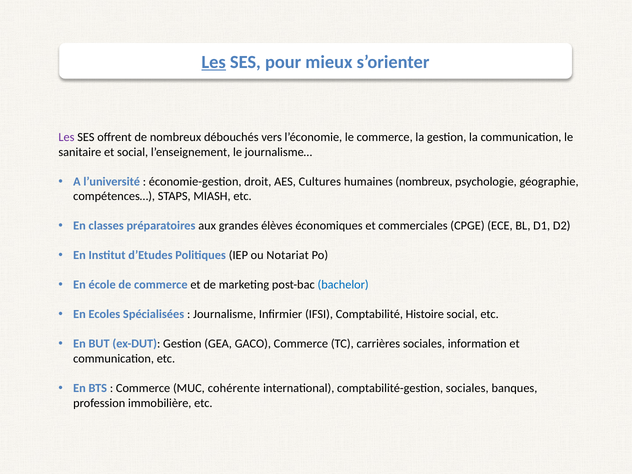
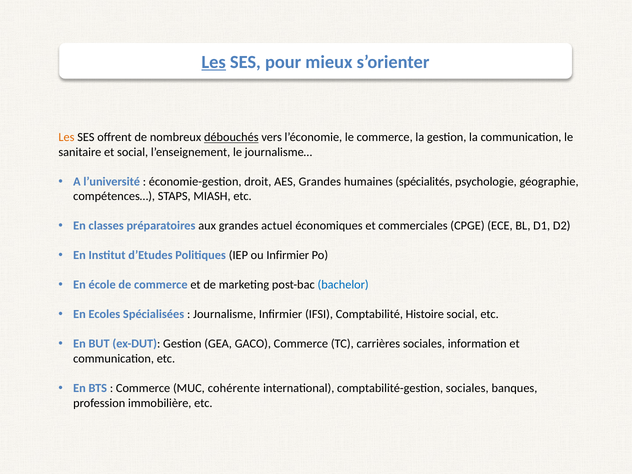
Les at (66, 137) colour: purple -> orange
débouchés underline: none -> present
AES Cultures: Cultures -> Grandes
humaines nombreux: nombreux -> spécialités
élèves: élèves -> actuel
ou Notariat: Notariat -> Infirmier
